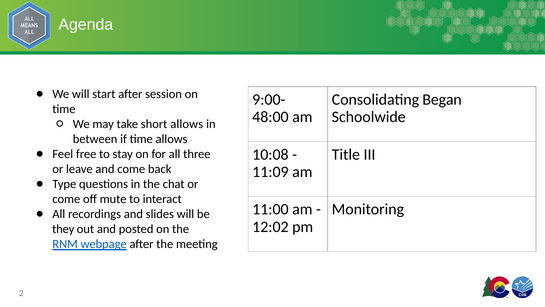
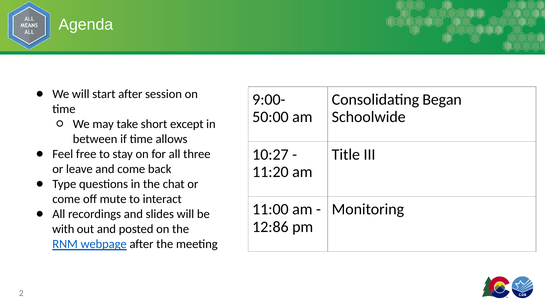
48:00: 48:00 -> 50:00
short allows: allows -> except
10:08: 10:08 -> 10:27
11:09: 11:09 -> 11:20
12:02: 12:02 -> 12:86
they: they -> with
